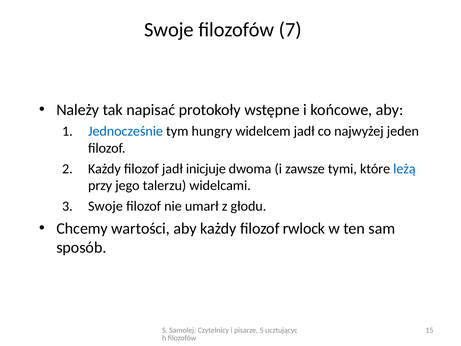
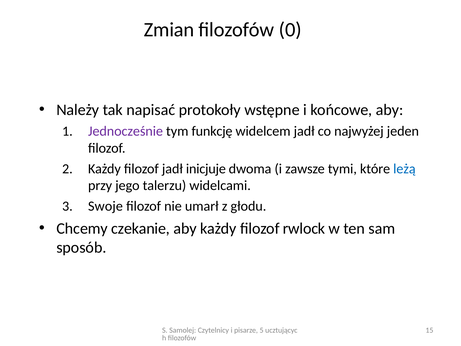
Swoje at (169, 30): Swoje -> Zmian
7: 7 -> 0
Jednocześnie colour: blue -> purple
hungry: hungry -> funkcję
wartości: wartości -> czekanie
